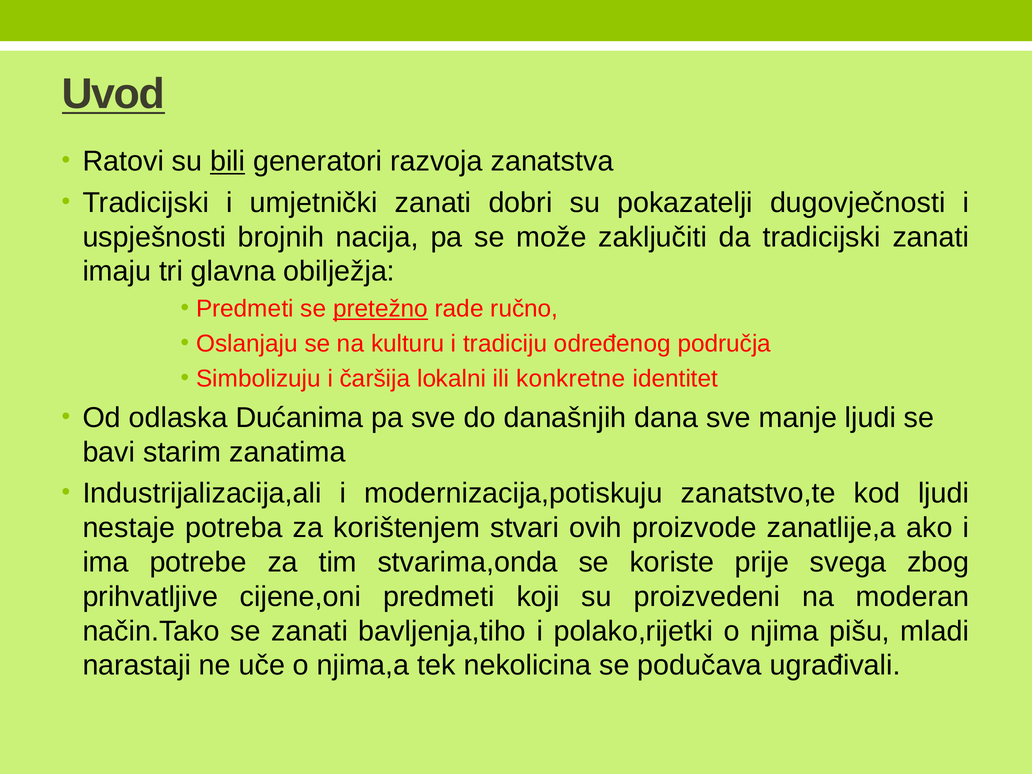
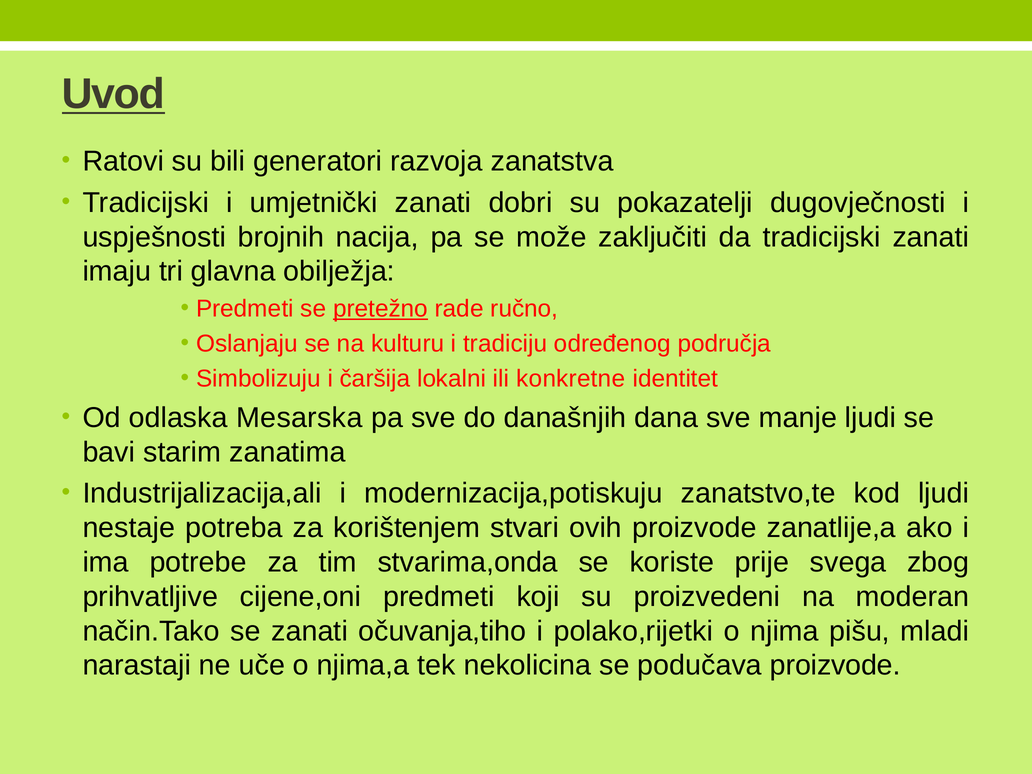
bili underline: present -> none
Dućanima: Dućanima -> Mesarska
bavljenja,tiho: bavljenja,tiho -> očuvanja,tiho
podučava ugrađivali: ugrađivali -> proizvode
